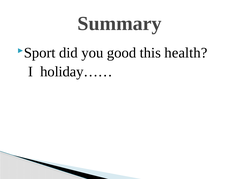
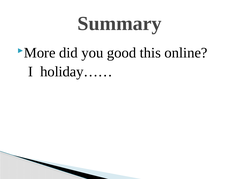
Sport: Sport -> More
health: health -> online
